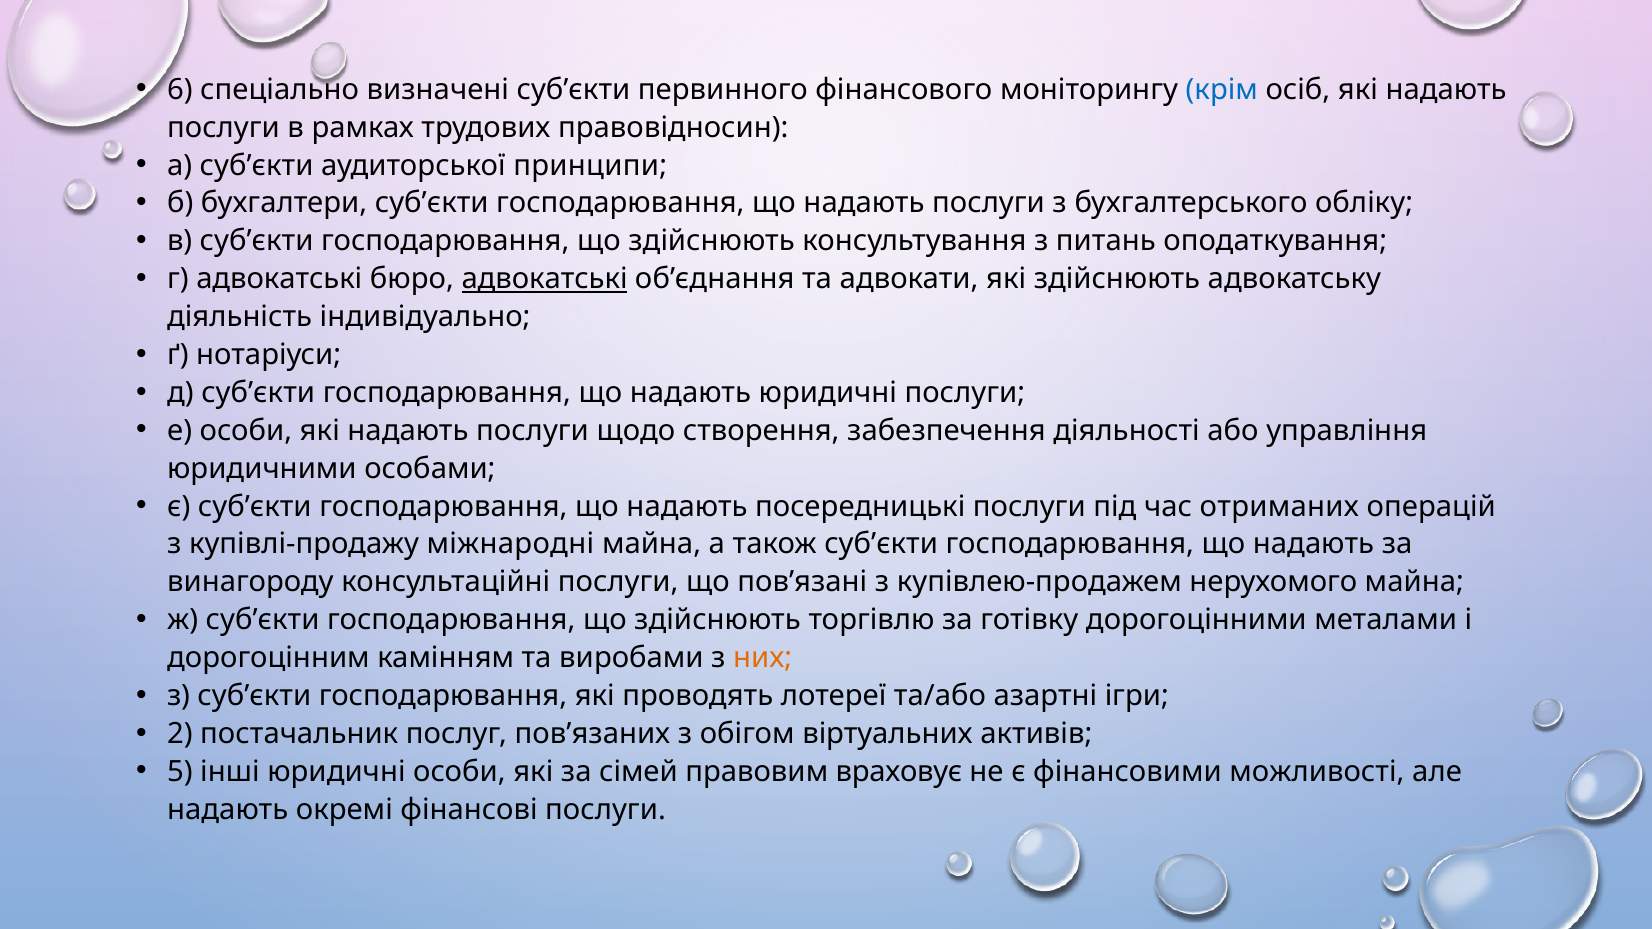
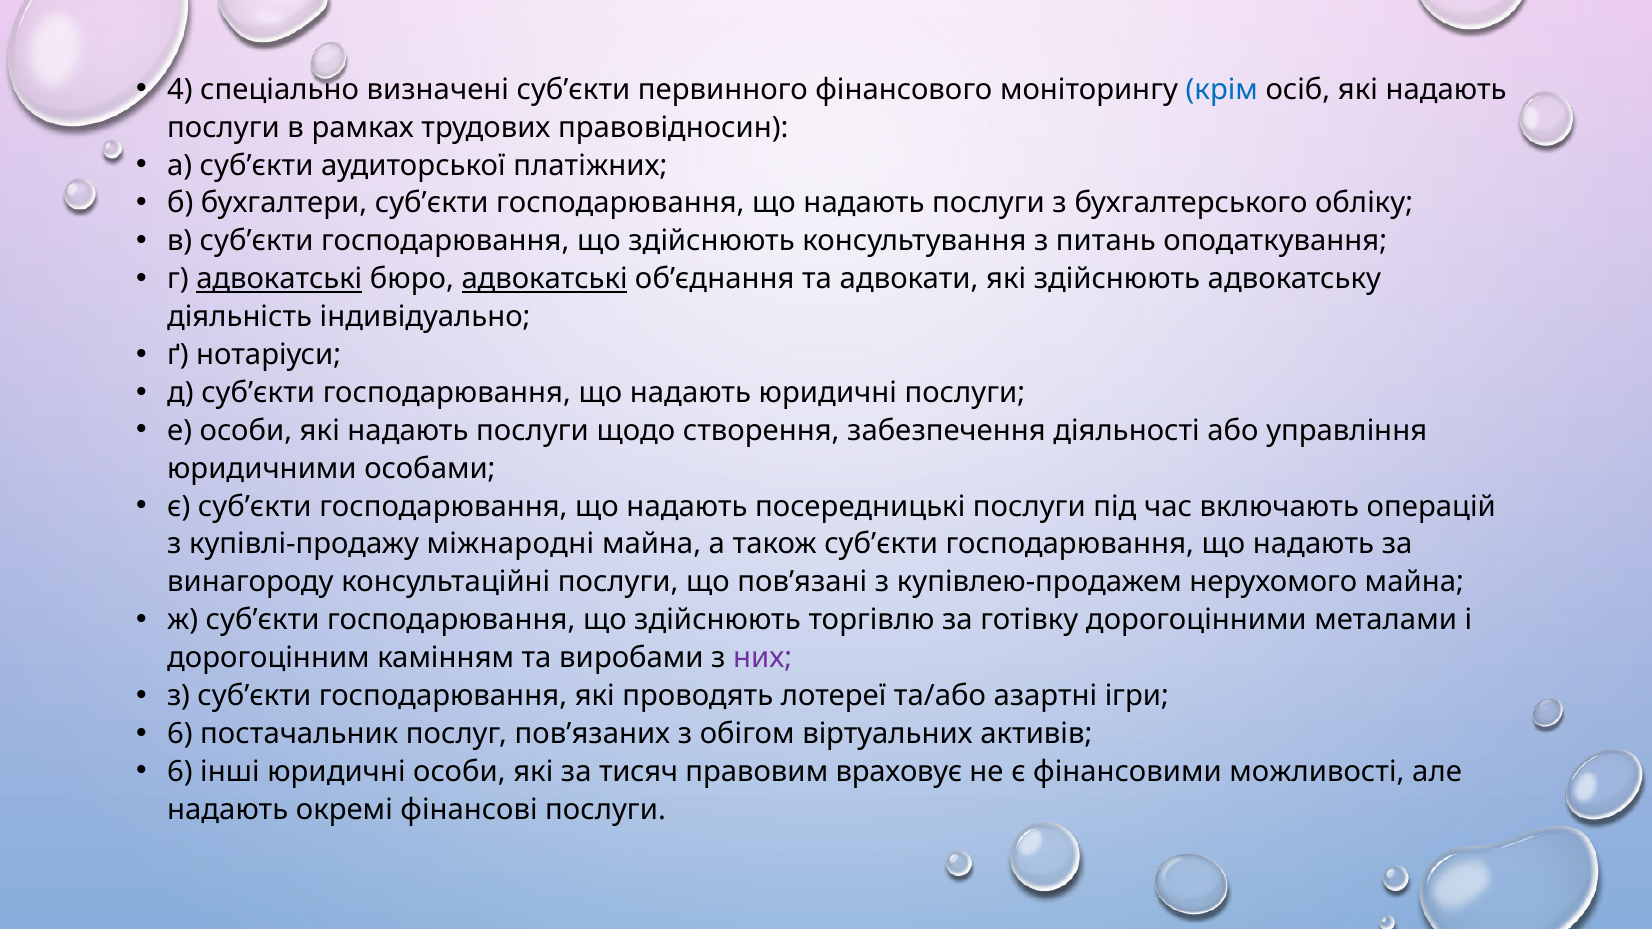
6: 6 -> 4
принципи: принципи -> платіжних
адвокатські at (279, 279) underline: none -> present
отриманих: отриманих -> включають
них colour: orange -> purple
2 at (180, 734): 2 -> 6
5 at (180, 772): 5 -> 6
сімей: сімей -> тисяч
